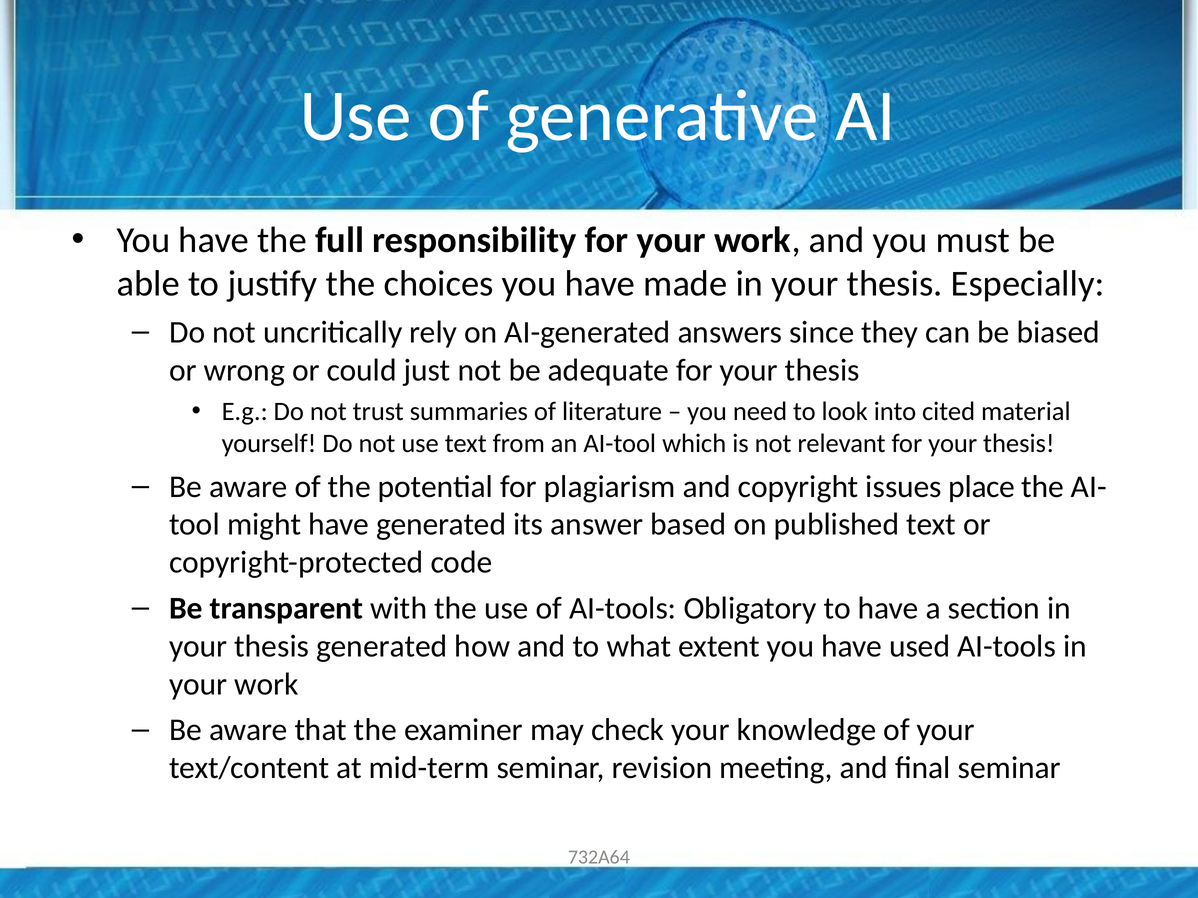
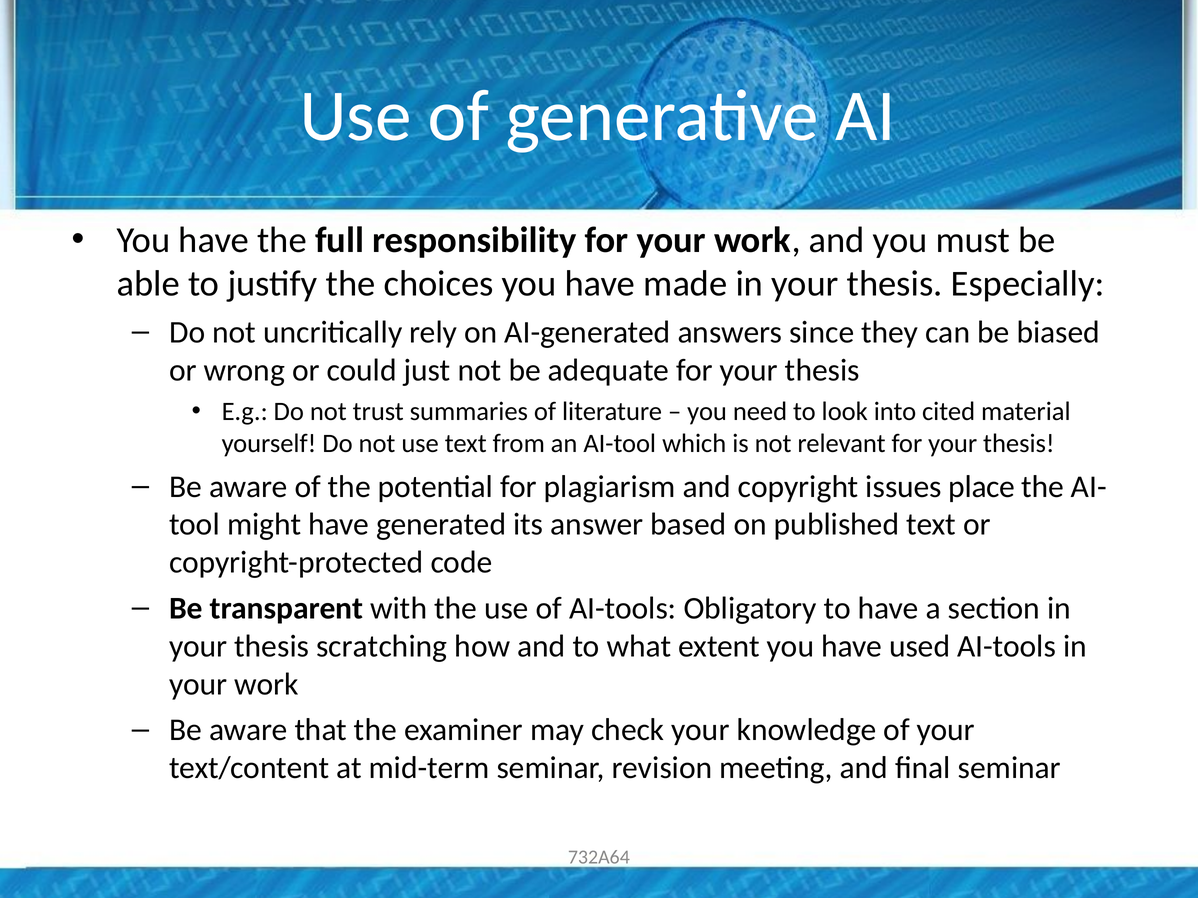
thesis generated: generated -> scratching
